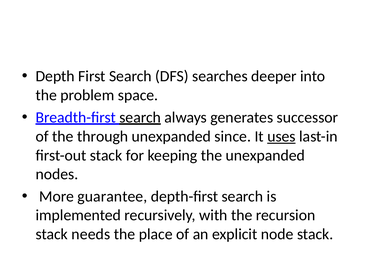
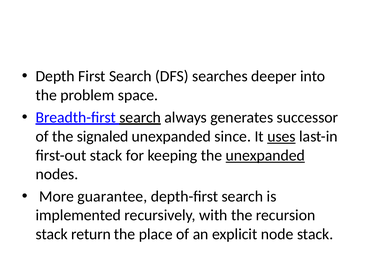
through: through -> signaled
unexpanded at (265, 155) underline: none -> present
needs: needs -> return
